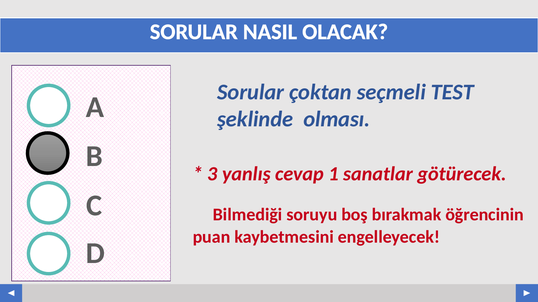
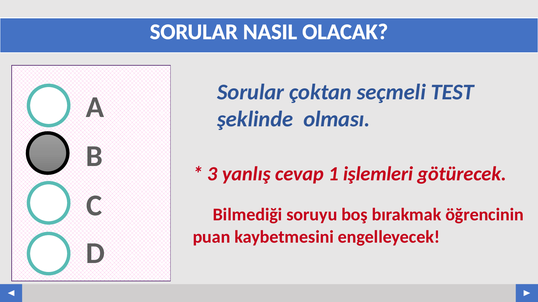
sanatlar: sanatlar -> işlemleri
